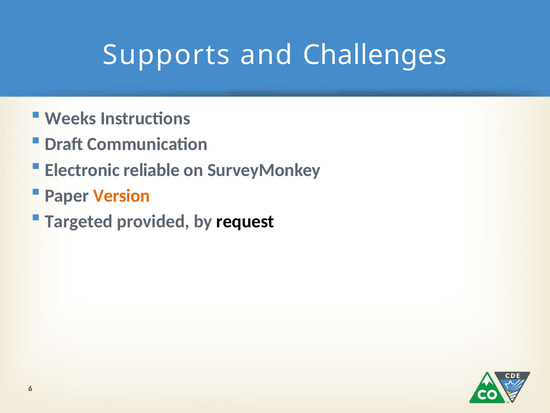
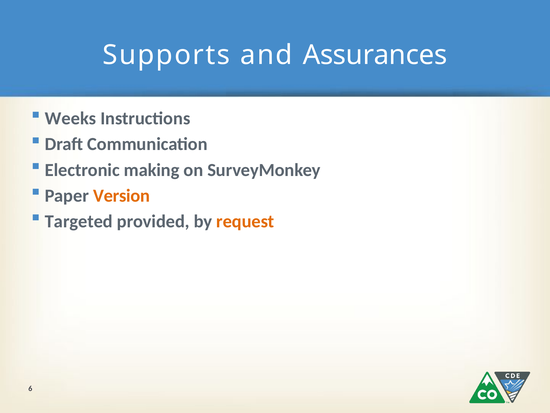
Challenges: Challenges -> Assurances
reliable: reliable -> making
request colour: black -> orange
